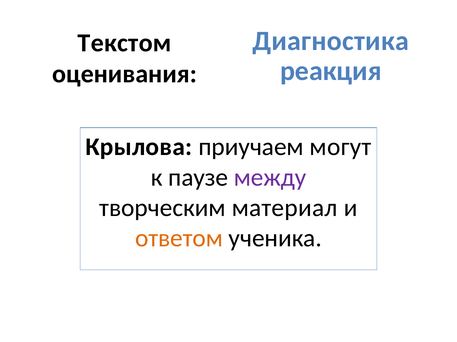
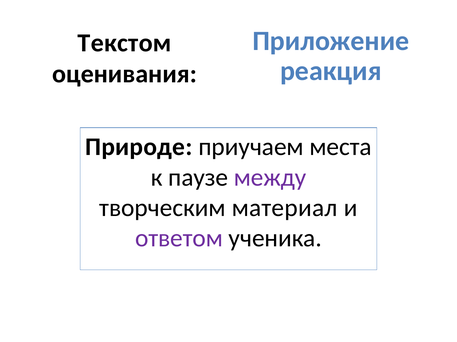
Диагностика: Диагностика -> Приложение
Крылова: Крылова -> Природе
могут: могут -> места
ответом colour: orange -> purple
